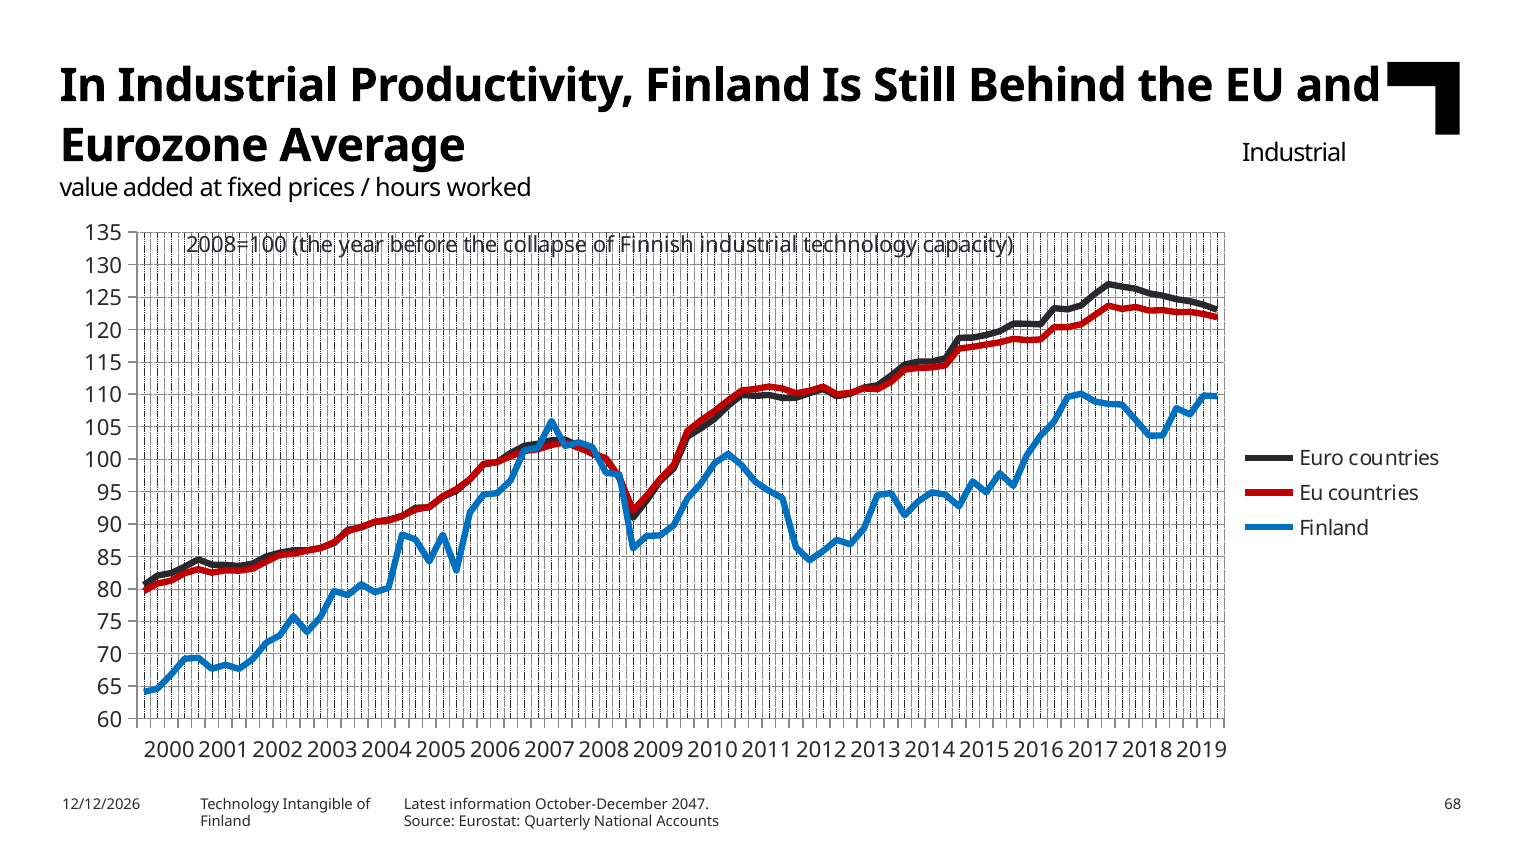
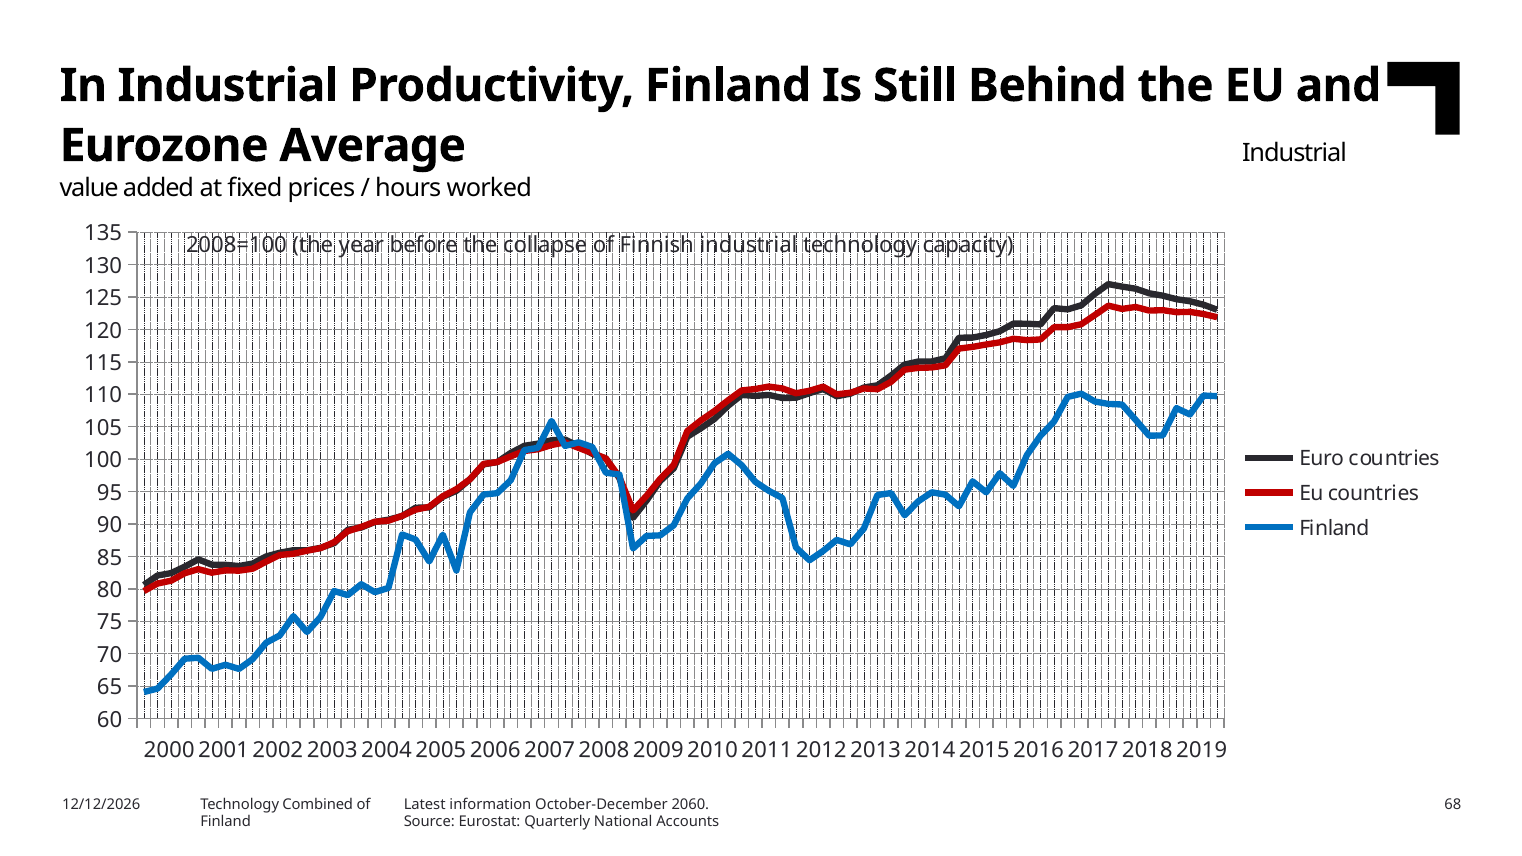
Intangible: Intangible -> Combined
2047: 2047 -> 2060
